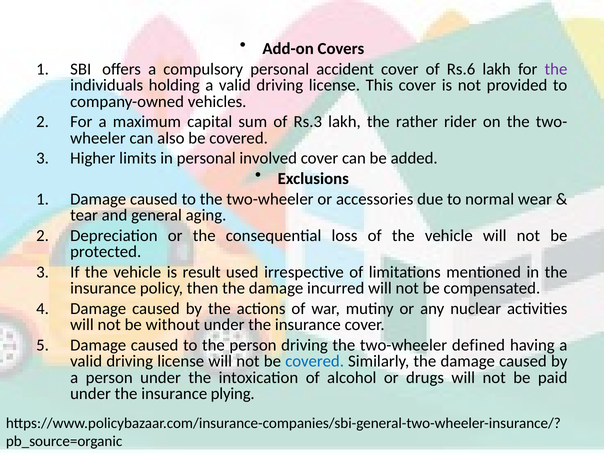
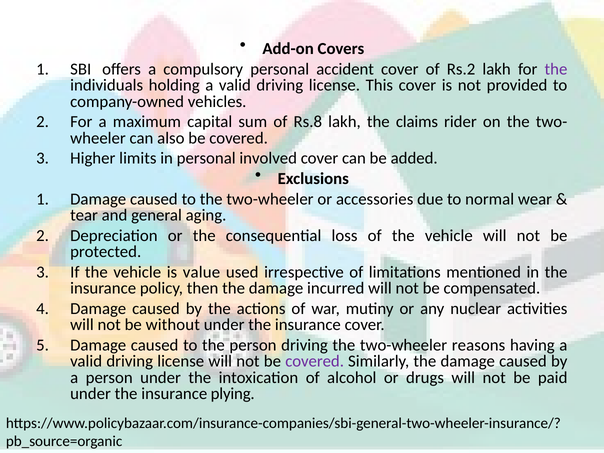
Rs.6: Rs.6 -> Rs.2
Rs.3: Rs.3 -> Rs.8
rather: rather -> claims
result: result -> value
defined: defined -> reasons
covered at (315, 361) colour: blue -> purple
